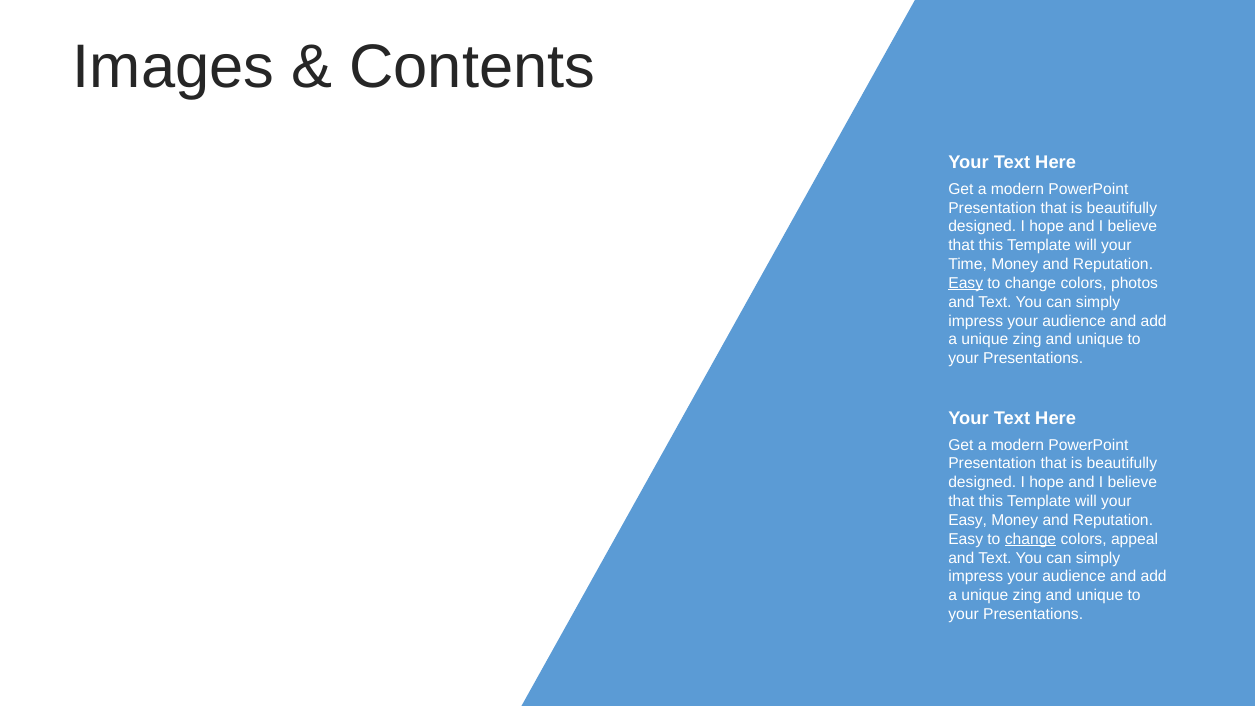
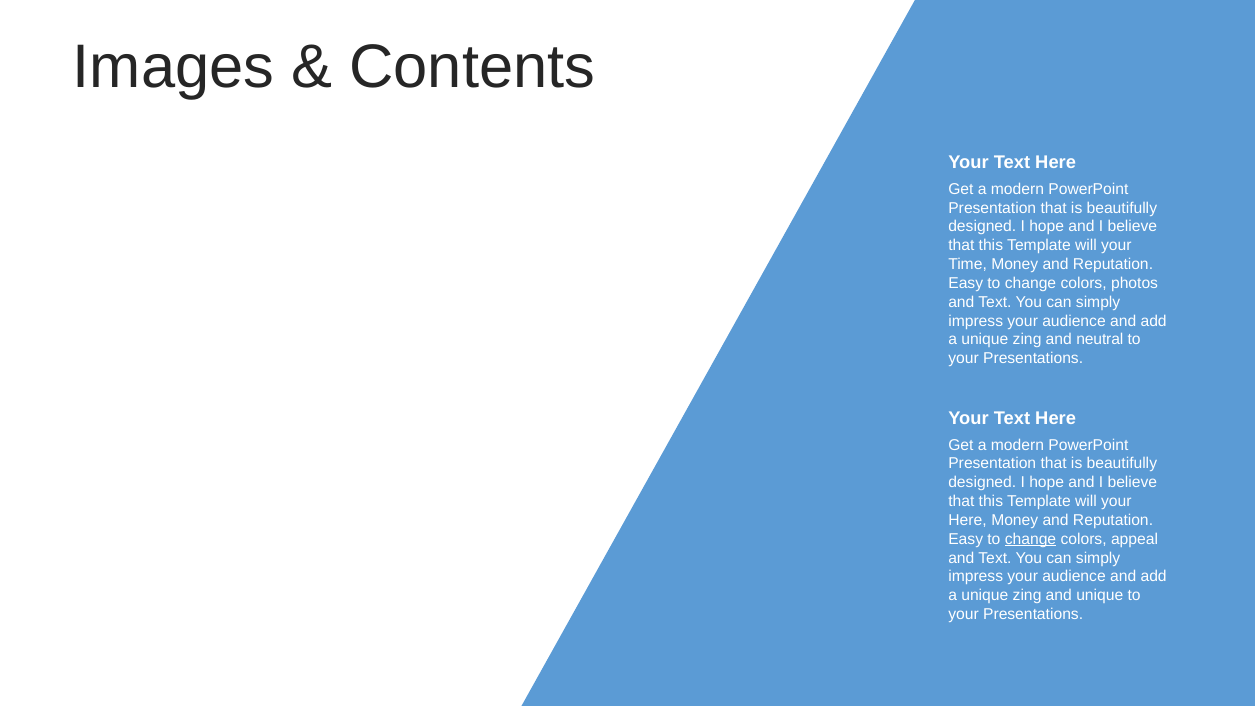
Easy at (966, 283) underline: present -> none
unique at (1100, 340): unique -> neutral
Easy at (968, 520): Easy -> Here
